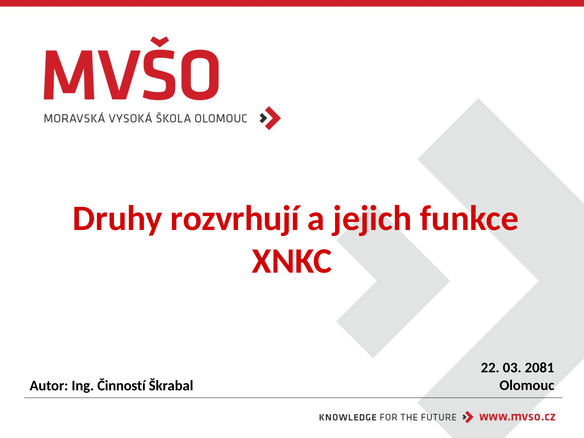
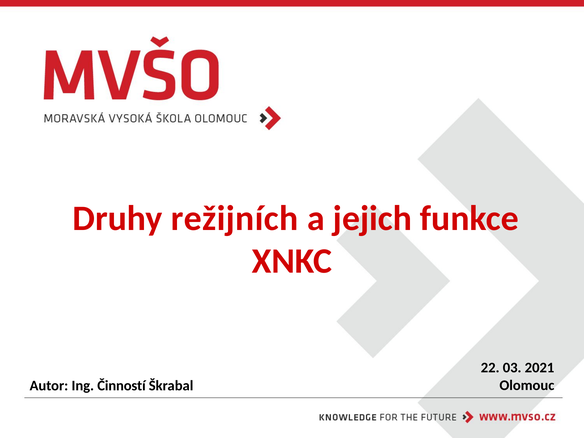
rozvrhují: rozvrhují -> režijních
2081: 2081 -> 2021
